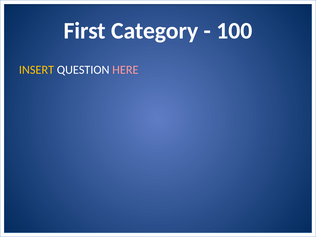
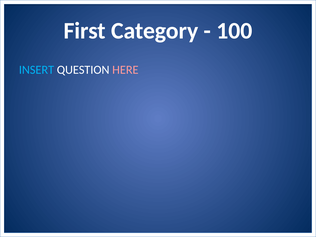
INSERT colour: yellow -> light blue
